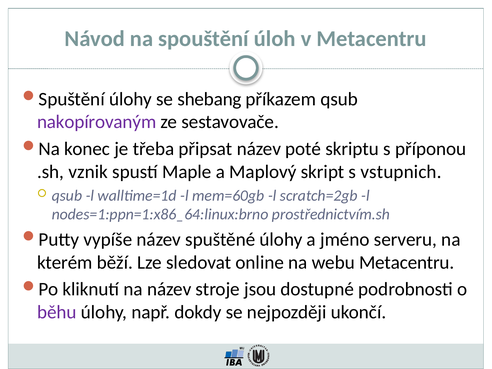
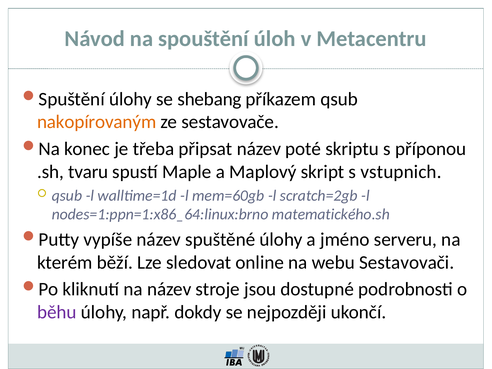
nakopírovaným colour: purple -> orange
vznik: vznik -> tvaru
prostřednictvím.sh: prostřednictvím.sh -> matematického.sh
webu Metacentru: Metacentru -> Sestavovači
